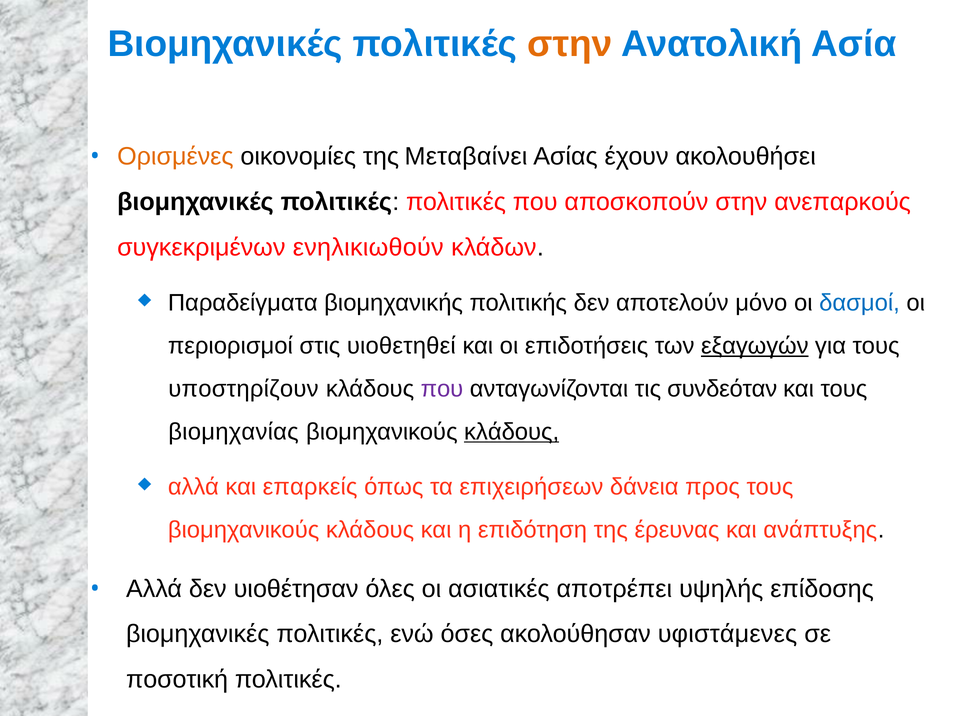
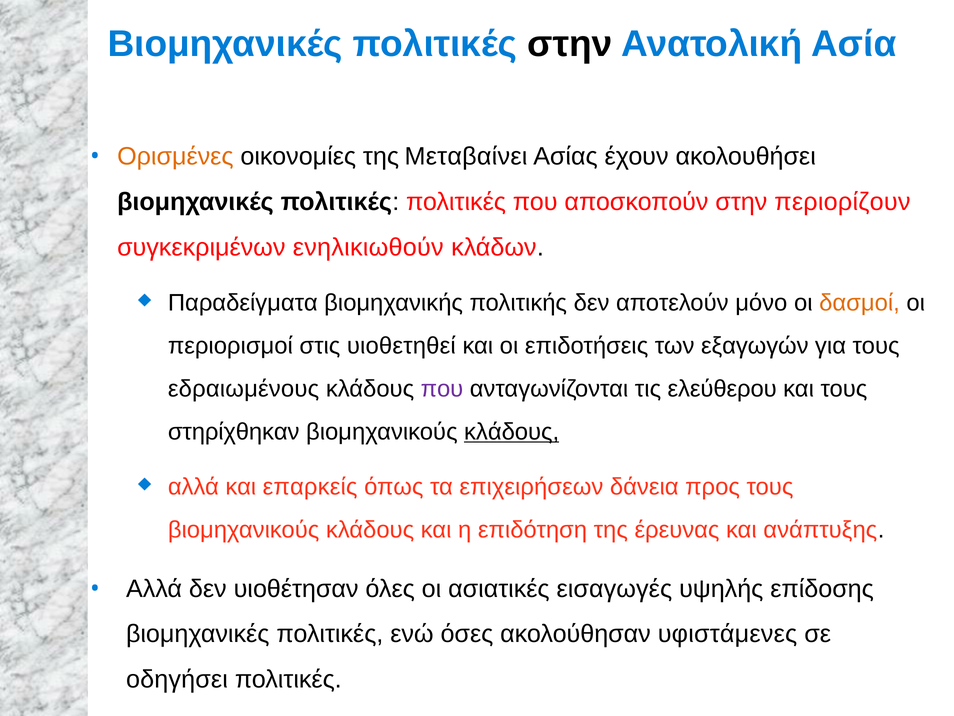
στην at (570, 44) colour: orange -> black
ανεπαρκούς: ανεπαρκούς -> περιορίζουν
δασμοί colour: blue -> orange
εξαγωγών underline: present -> none
υποστηρίζουν: υποστηρίζουν -> εδραιωμένους
συνδεόταν: συνδεόταν -> ελεύθερου
βιομηχανίας: βιομηχανίας -> στηρίχθηκαν
αποτρέπει: αποτρέπει -> εισαγωγές
ποσοτική: ποσοτική -> οδηγήσει
